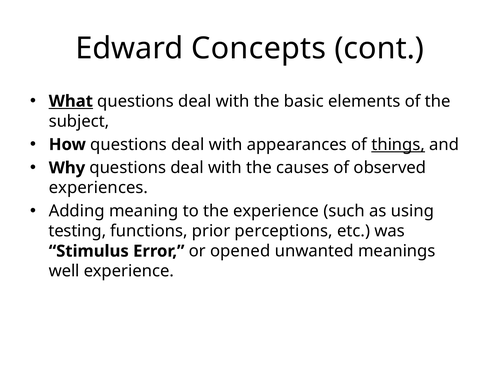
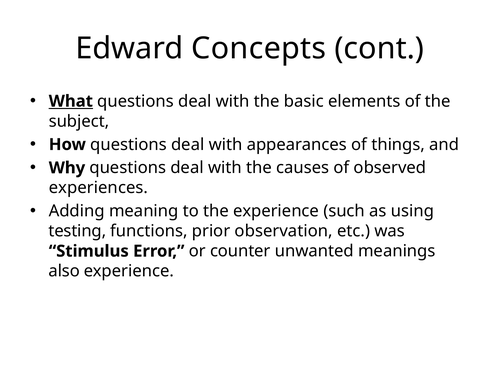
things underline: present -> none
perceptions: perceptions -> observation
opened: opened -> counter
well: well -> also
